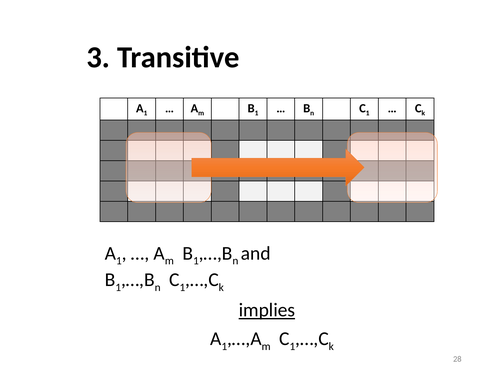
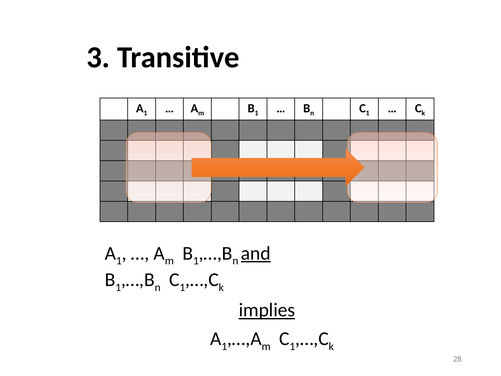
and underline: none -> present
